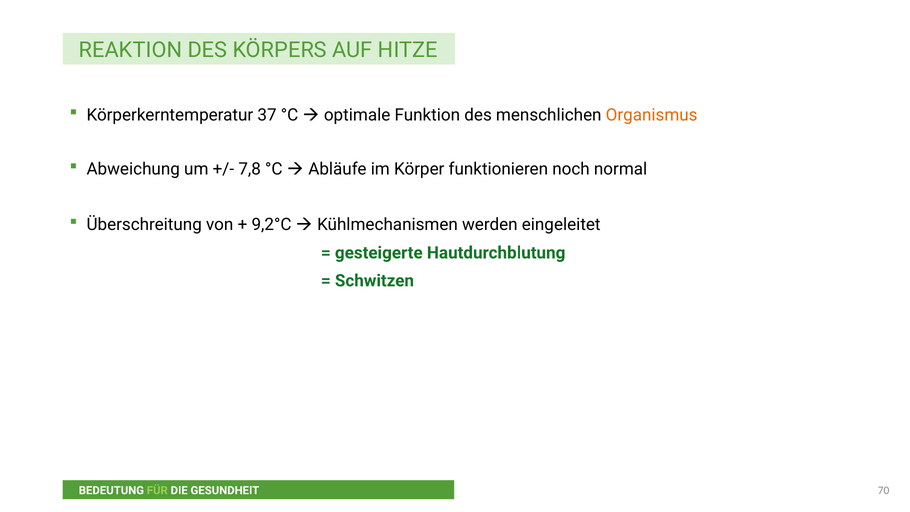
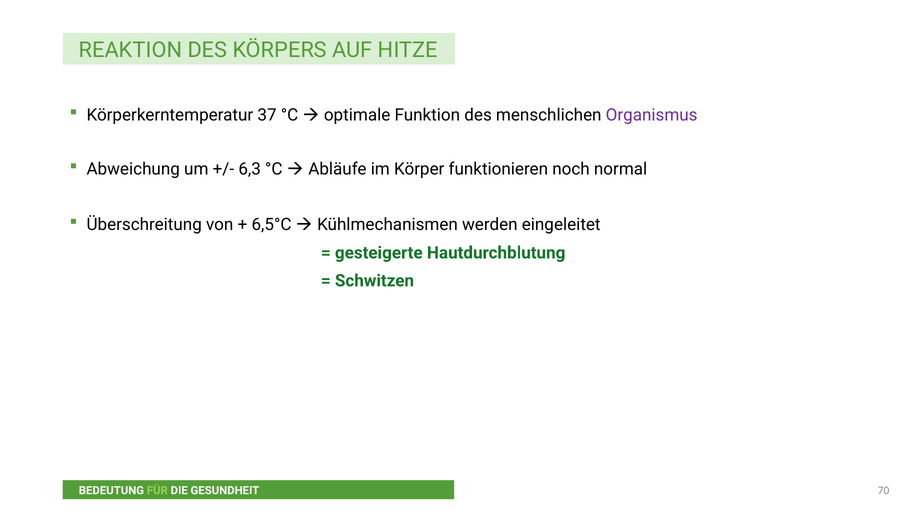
Organismus colour: orange -> purple
7,8: 7,8 -> 6,3
9,2°C: 9,2°C -> 6,5°C
